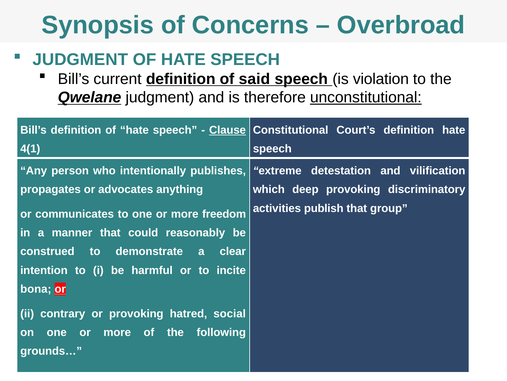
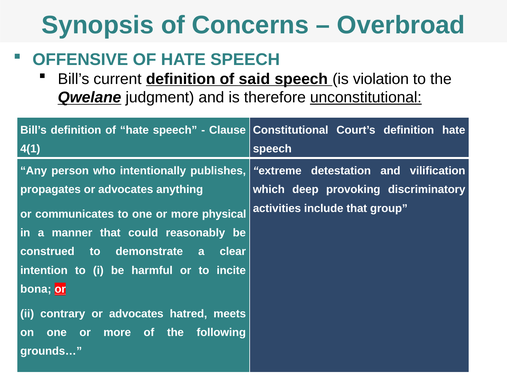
JUDGMENT at (80, 59): JUDGMENT -> OFFENSIVE
Clause underline: present -> none
publish: publish -> include
freedom: freedom -> physical
provoking at (136, 313): provoking -> advocates
social: social -> meets
